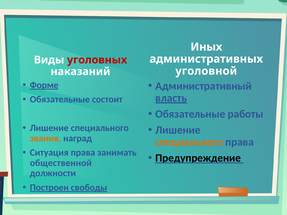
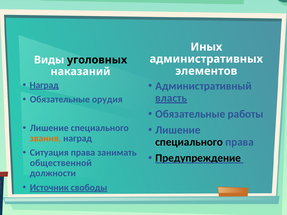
уголовных colour: red -> black
уголовной: уголовной -> элементов
Форме at (44, 85): Форме -> Наград
состоит: состоит -> орудия
специального at (189, 142) colour: orange -> black
Построен: Построен -> Источник
